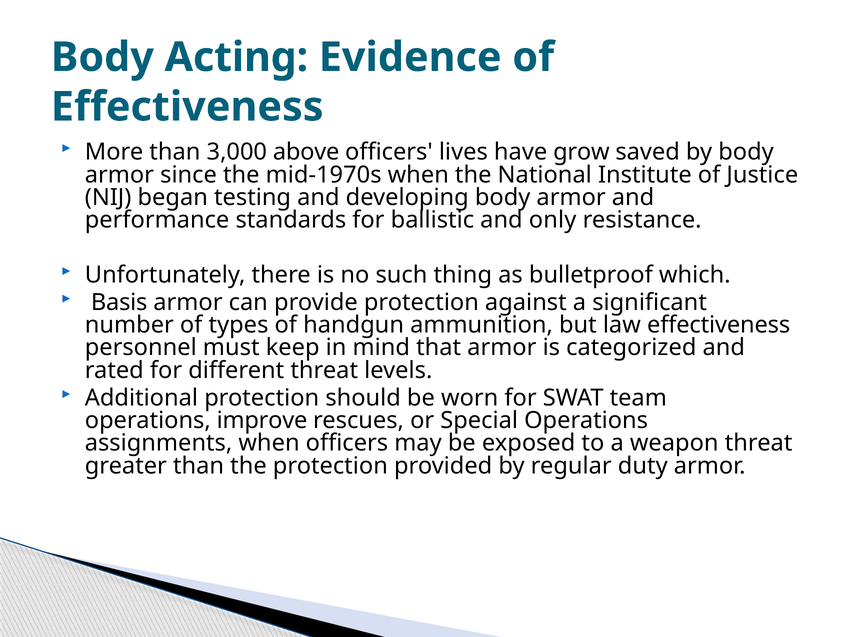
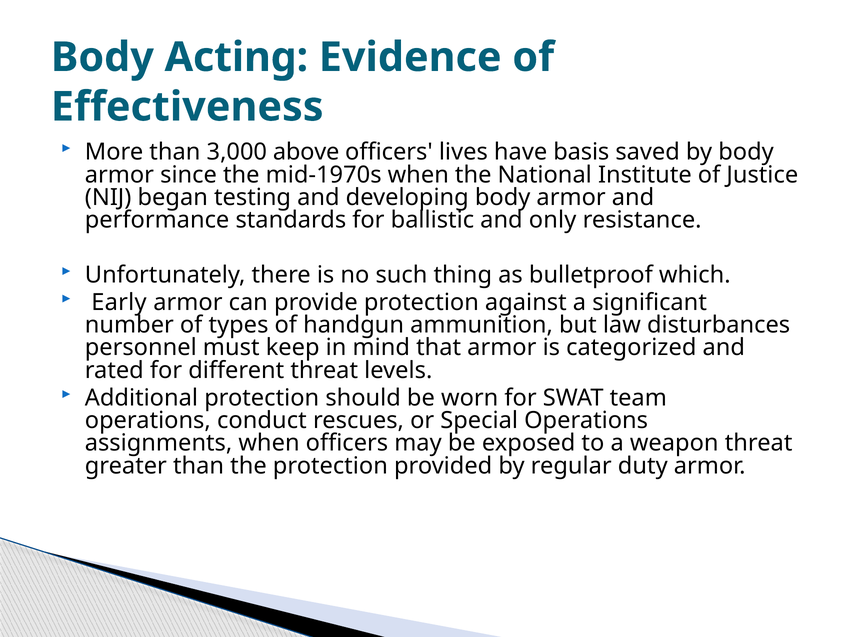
grow: grow -> basis
Basis: Basis -> Early
law effectiveness: effectiveness -> disturbances
improve: improve -> conduct
